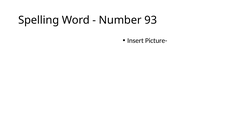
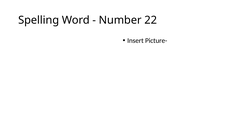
93: 93 -> 22
